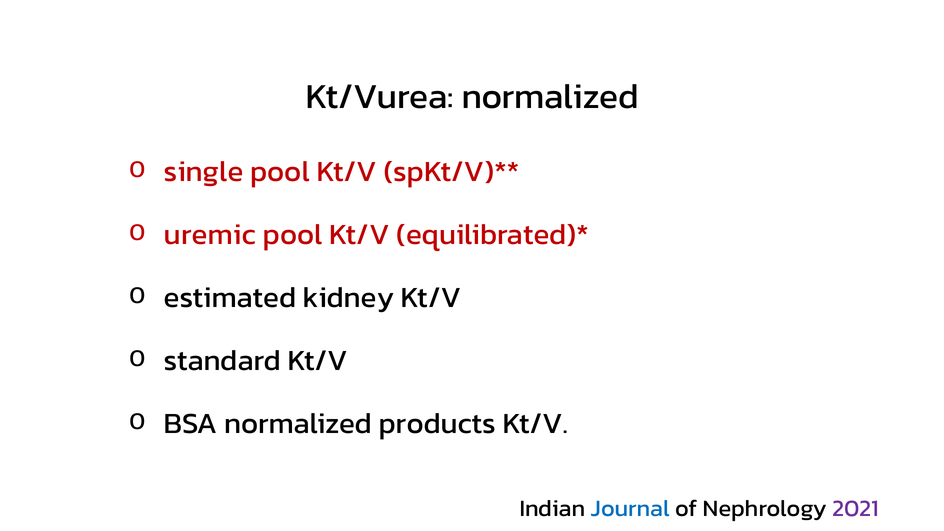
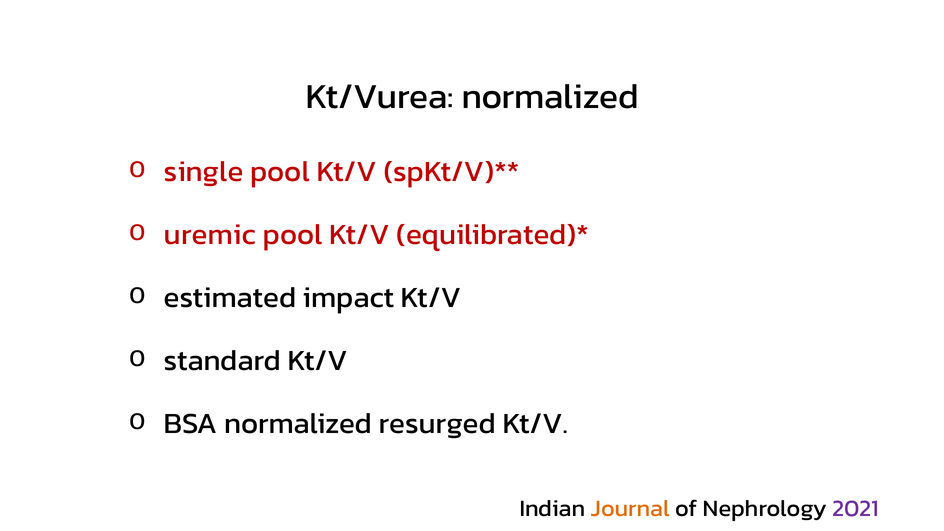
kidney: kidney -> impact
products: products -> resurged
Journal colour: blue -> orange
